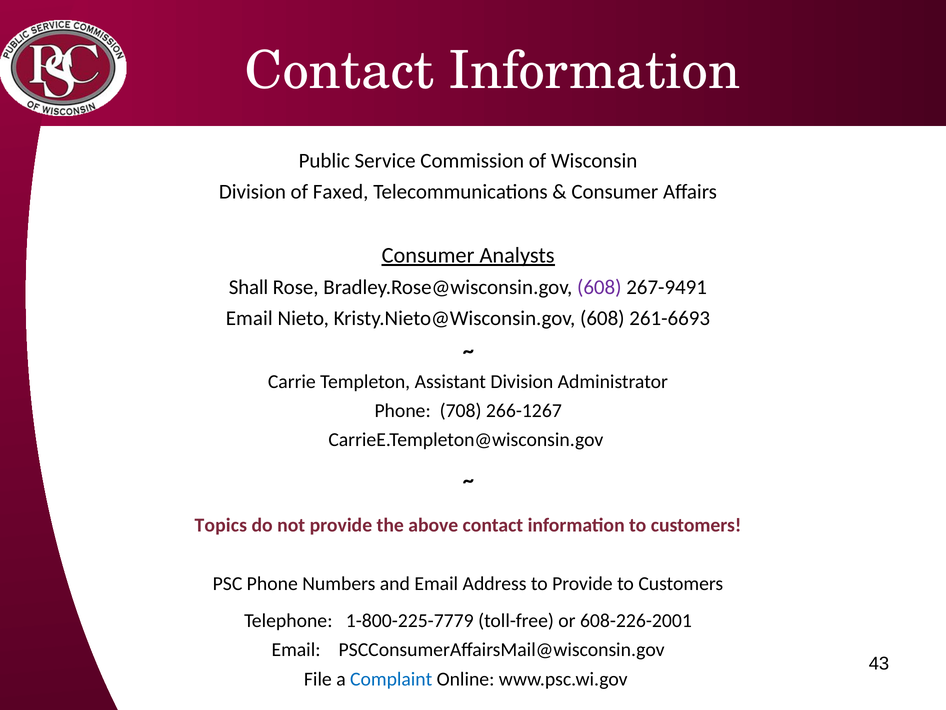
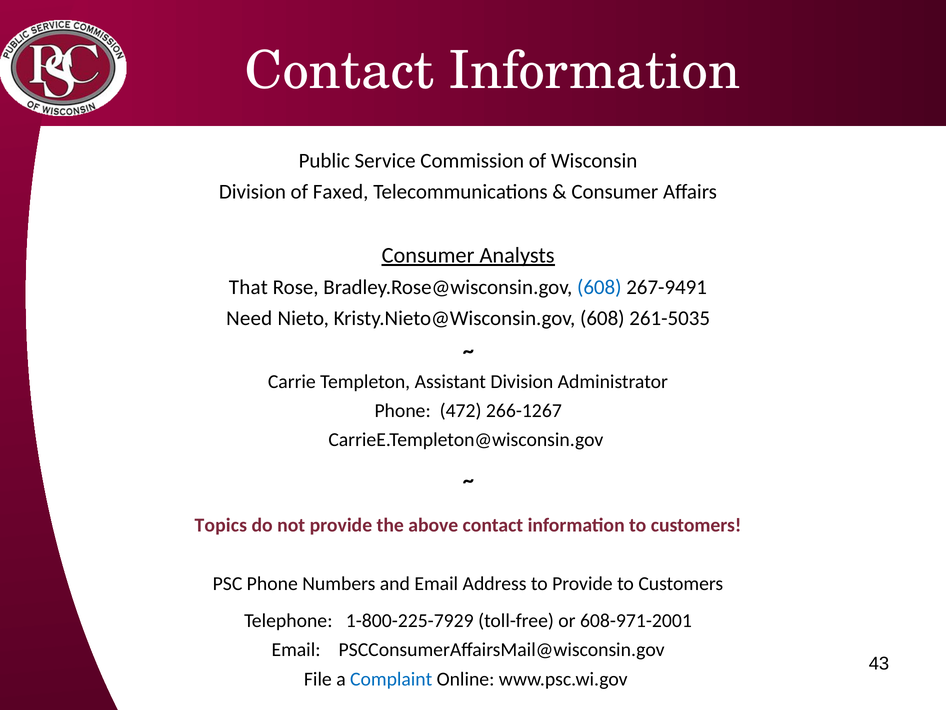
Shall: Shall -> That
608 at (599, 287) colour: purple -> blue
Email at (249, 318): Email -> Need
261-6693: 261-6693 -> 261-5035
708: 708 -> 472
1-800-225-7779: 1-800-225-7779 -> 1-800-225-7929
608-226-2001: 608-226-2001 -> 608-971-2001
